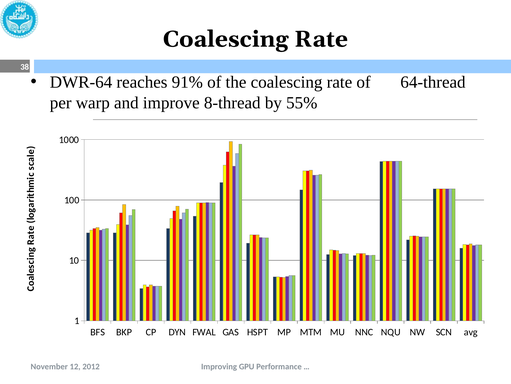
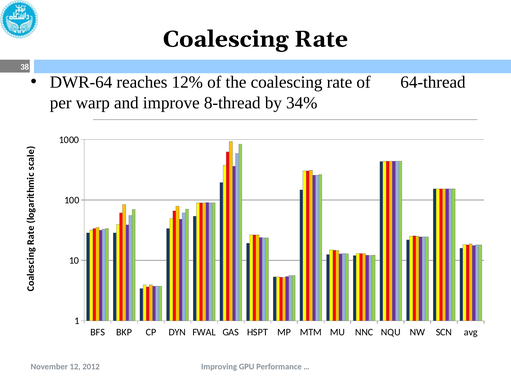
91%: 91% -> 12%
55%: 55% -> 34%
